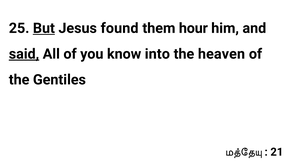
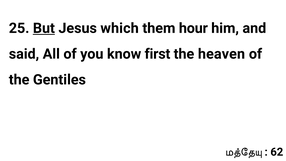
found: found -> which
said underline: present -> none
into: into -> first
21: 21 -> 62
